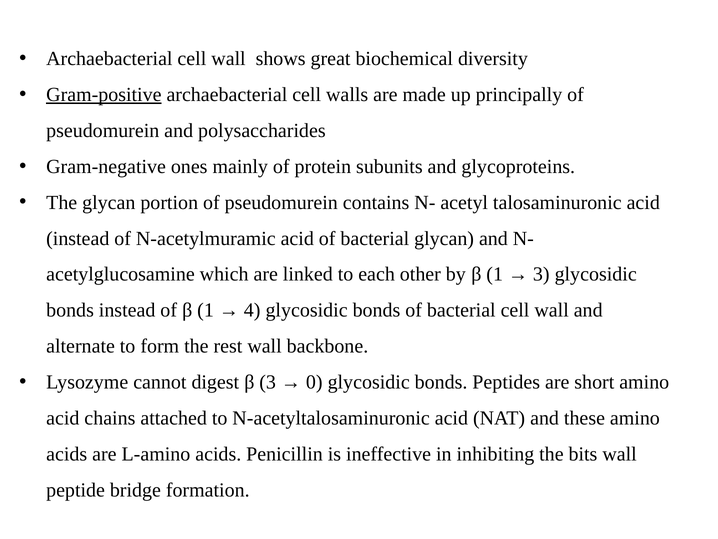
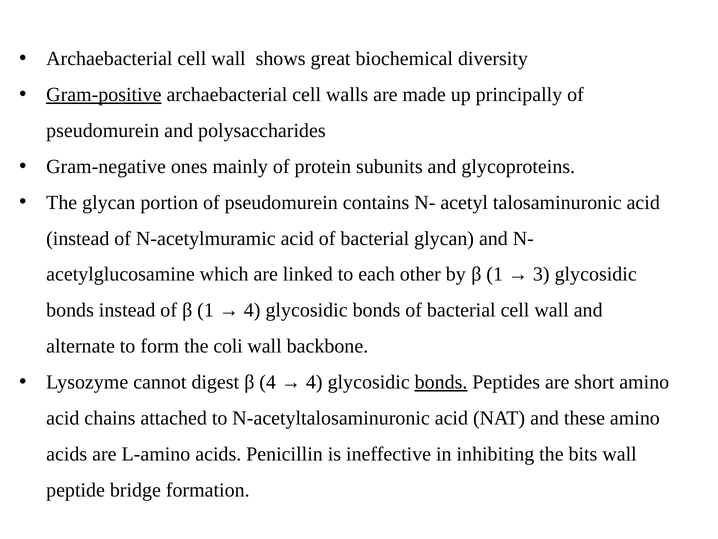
rest: rest -> coli
β 3: 3 -> 4
0 at (314, 382): 0 -> 4
bonds at (441, 382) underline: none -> present
